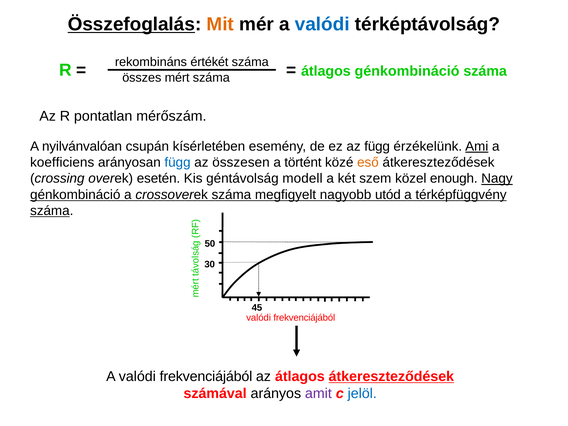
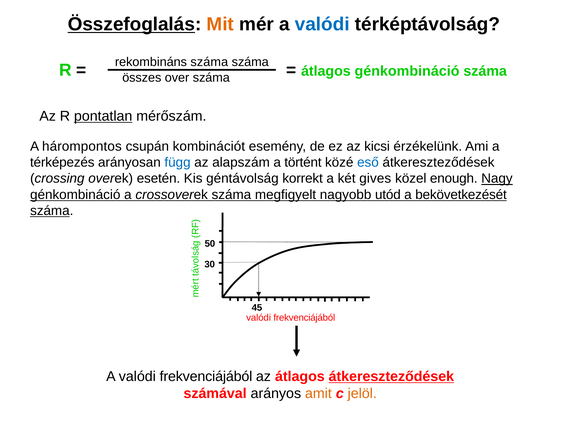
rekombináns értékét: értékét -> száma
mért: mért -> over
pontatlan underline: none -> present
nyilvánvalóan: nyilvánvalóan -> hárompontos
kísérletében: kísérletében -> kombinációt
az függ: függ -> kicsi
Ami underline: present -> none
koefficiens: koefficiens -> térképezés
összesen: összesen -> alapszám
eső colour: orange -> blue
modell: modell -> korrekt
szem: szem -> gives
térképfüggvény: térképfüggvény -> bekövetkezését
amit colour: purple -> orange
jelöl colour: blue -> orange
